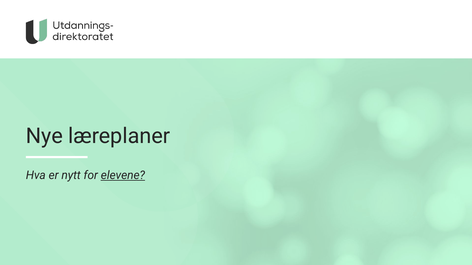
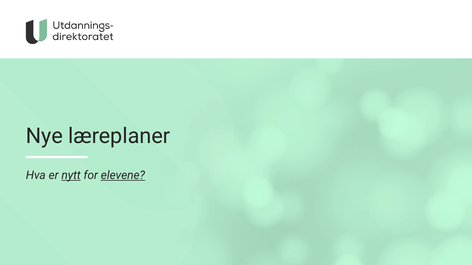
nytt underline: none -> present
